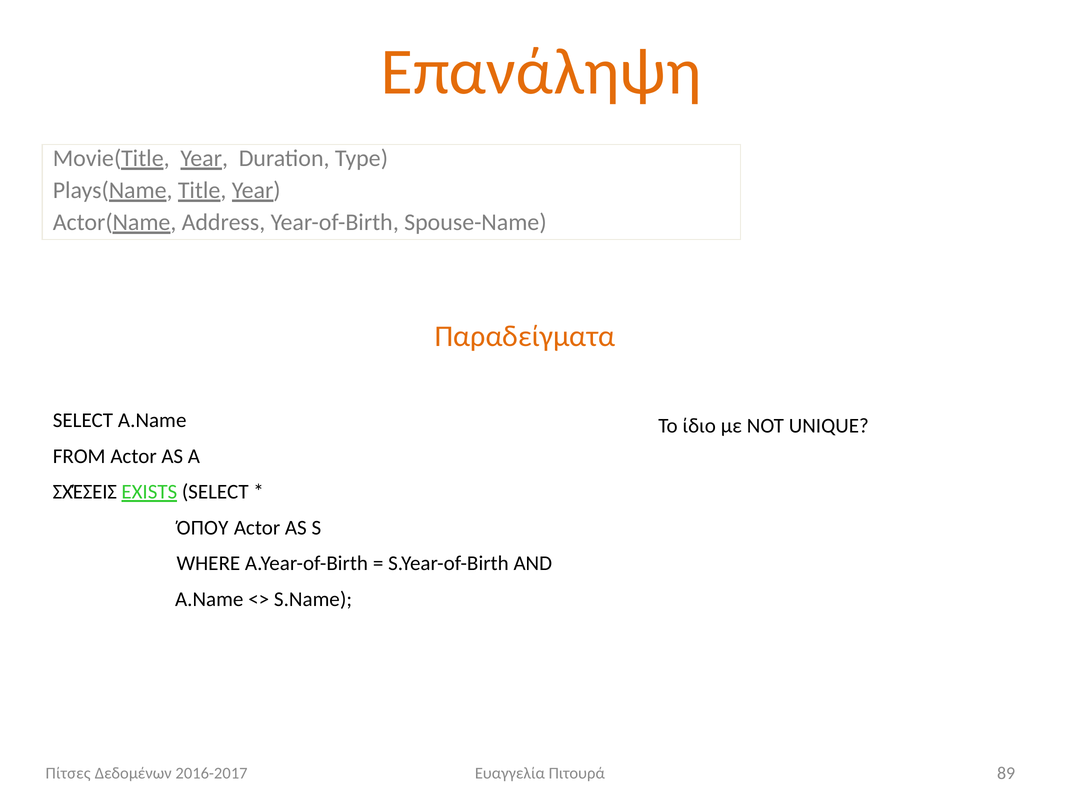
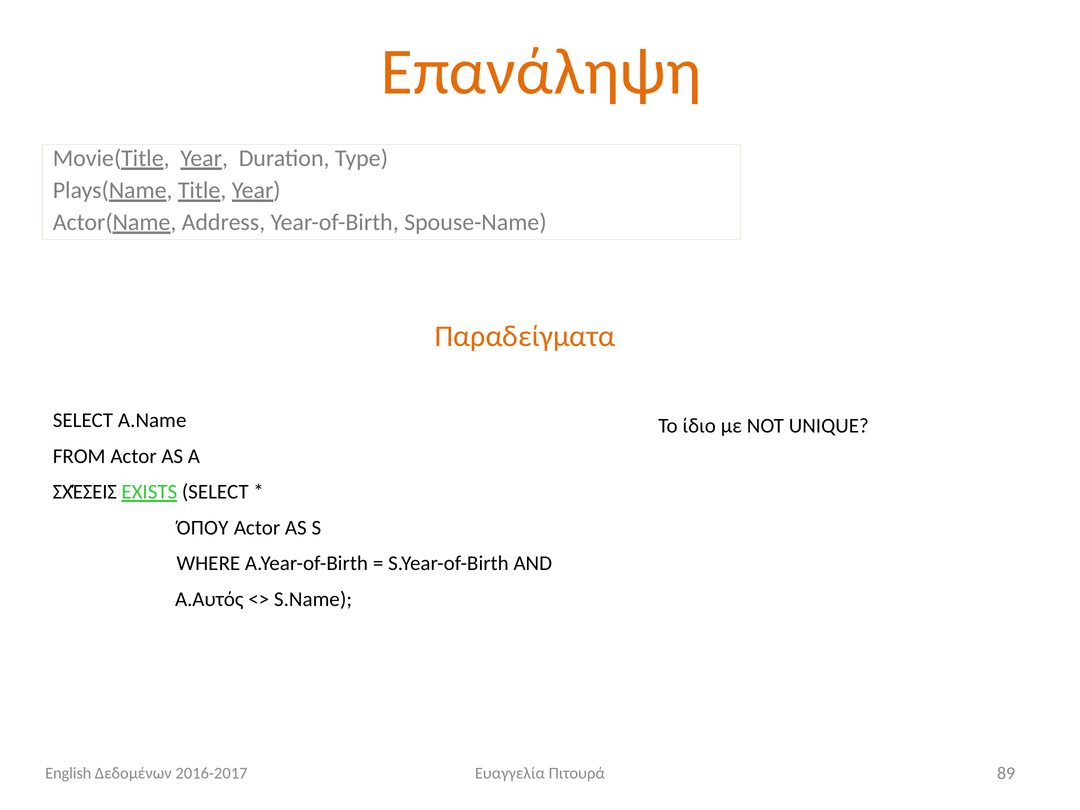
A.Νame: A.Νame -> A.Αυτός
Πίτσες: Πίτσες -> English
